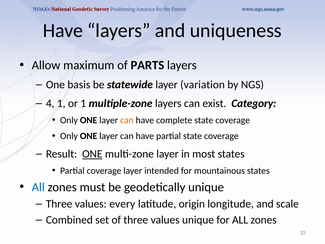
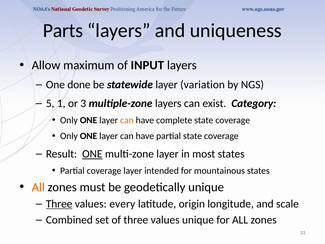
Have at (63, 31): Have -> Parts
PARTS: PARTS -> INPUT
basis: basis -> done
4: 4 -> 5
or 1: 1 -> 3
All at (38, 187) colour: blue -> orange
Three at (59, 204) underline: none -> present
